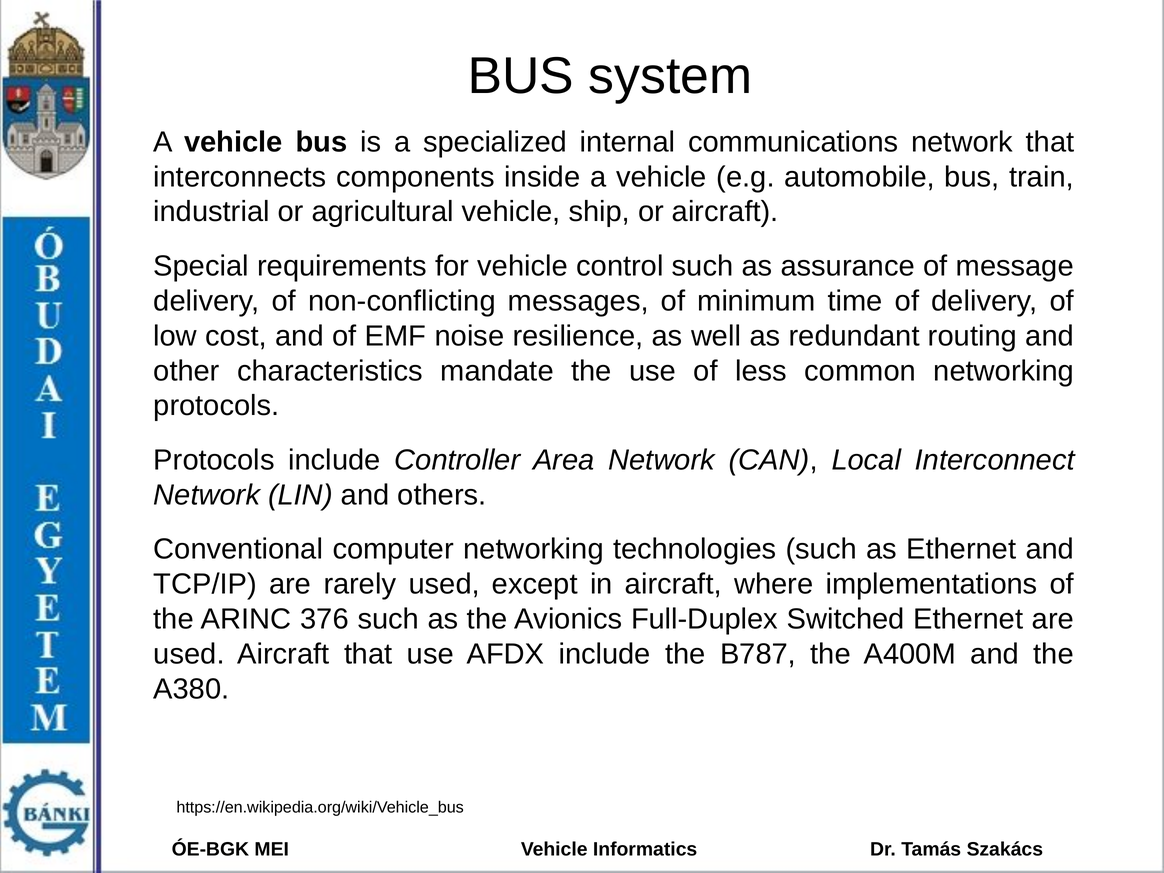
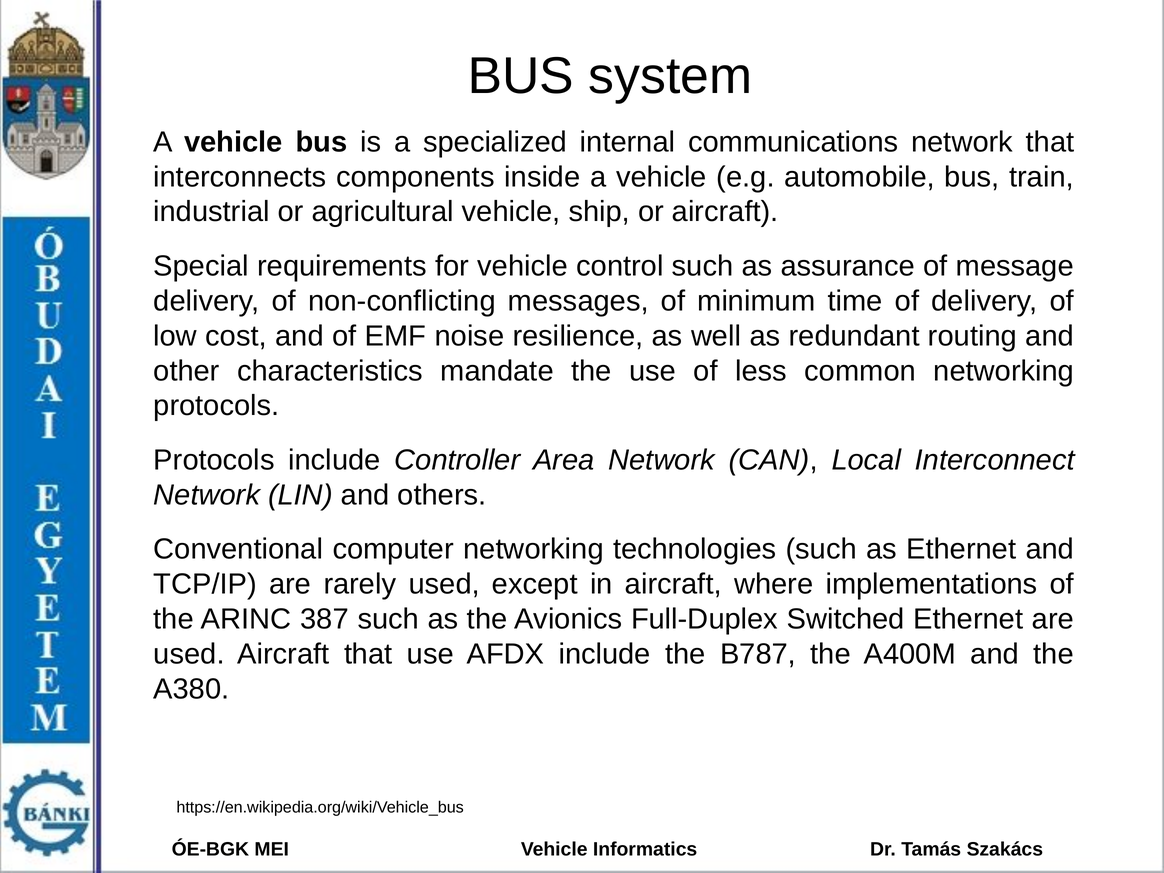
376: 376 -> 387
